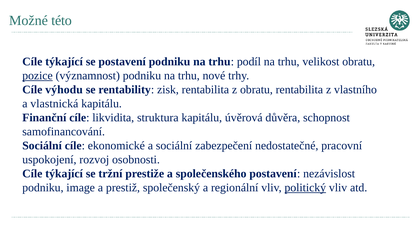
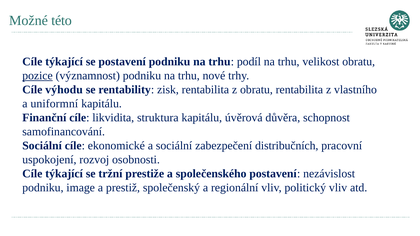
vlastnická: vlastnická -> uniformní
nedostatečné: nedostatečné -> distribučních
politický underline: present -> none
